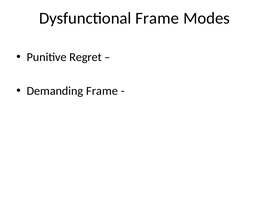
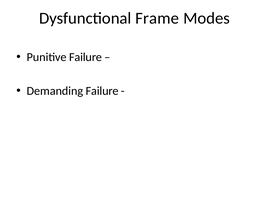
Punitive Regret: Regret -> Failure
Demanding Frame: Frame -> Failure
